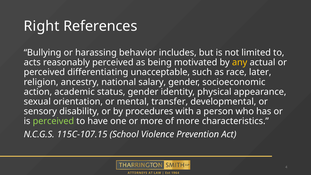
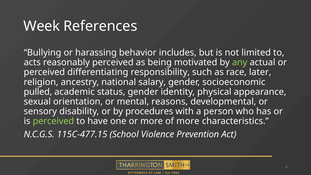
Right: Right -> Week
any colour: yellow -> light green
unacceptable: unacceptable -> responsibility
action: action -> pulled
transfer: transfer -> reasons
115C-107.15: 115C-107.15 -> 115C-477.15
